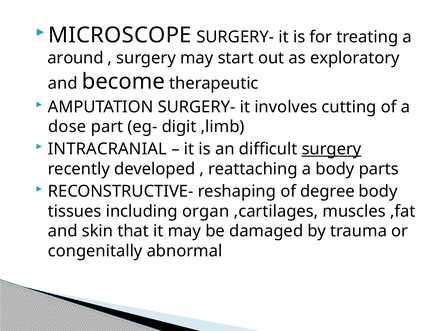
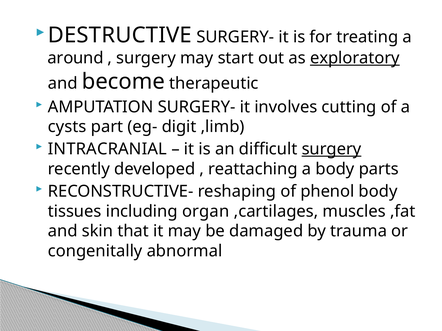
MICROSCOPE: MICROSCOPE -> DESTRUCTIVE
exploratory underline: none -> present
dose: dose -> cysts
degree: degree -> phenol
